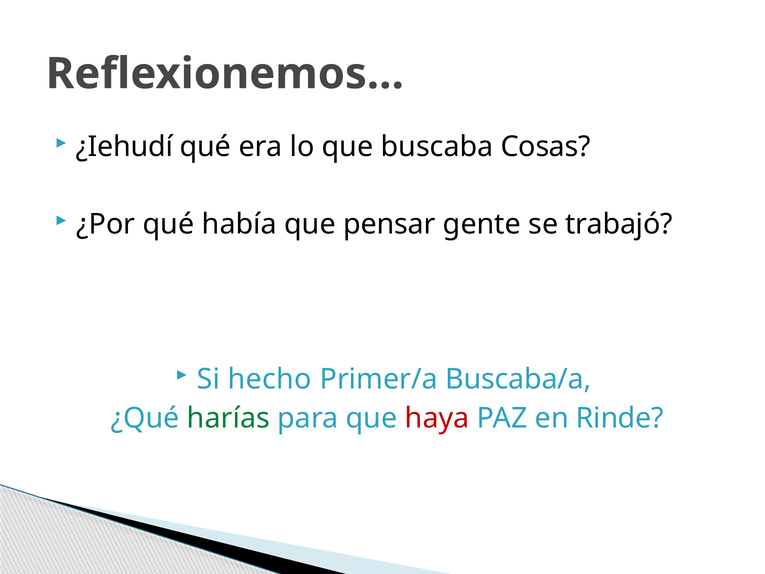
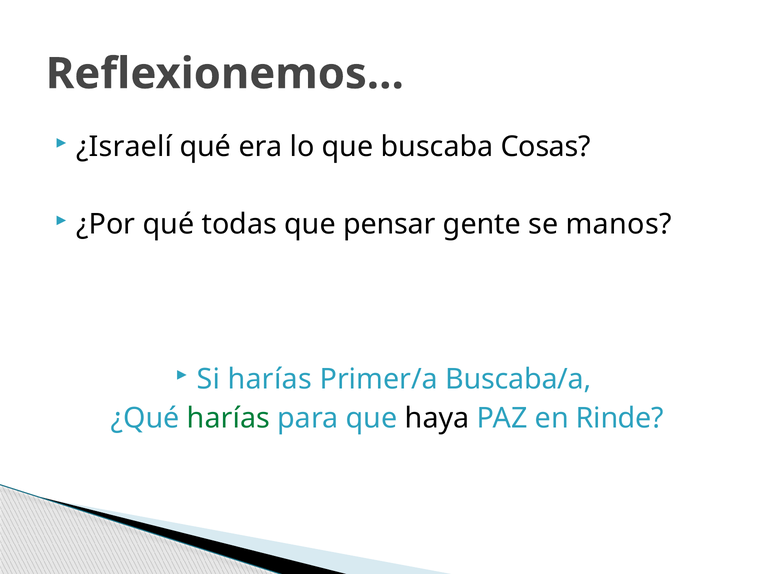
¿Iehudí: ¿Iehudí -> ¿Israelí
había: había -> todas
trabajó: trabajó -> manos
Si hecho: hecho -> harías
haya colour: red -> black
